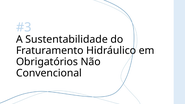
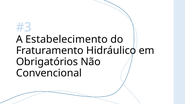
Sustentabilidade: Sustentabilidade -> Estabelecimento
